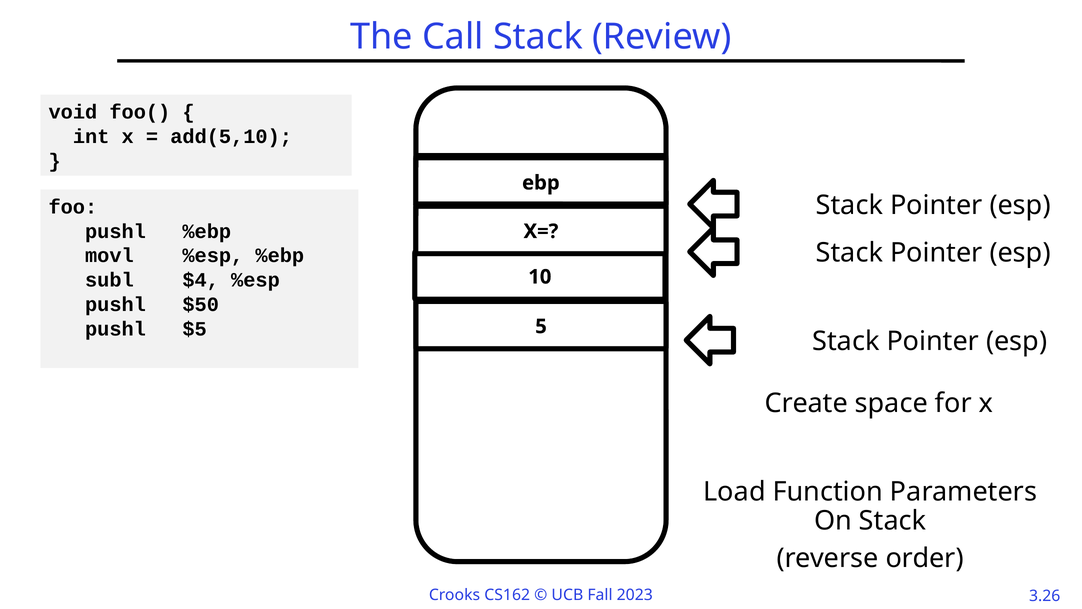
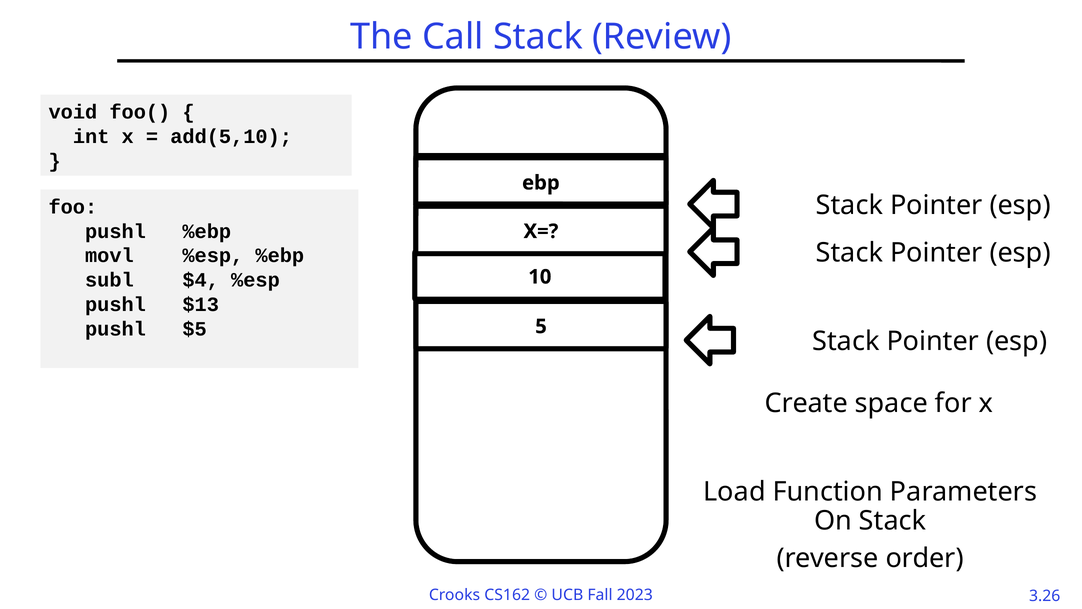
$50: $50 -> $13
